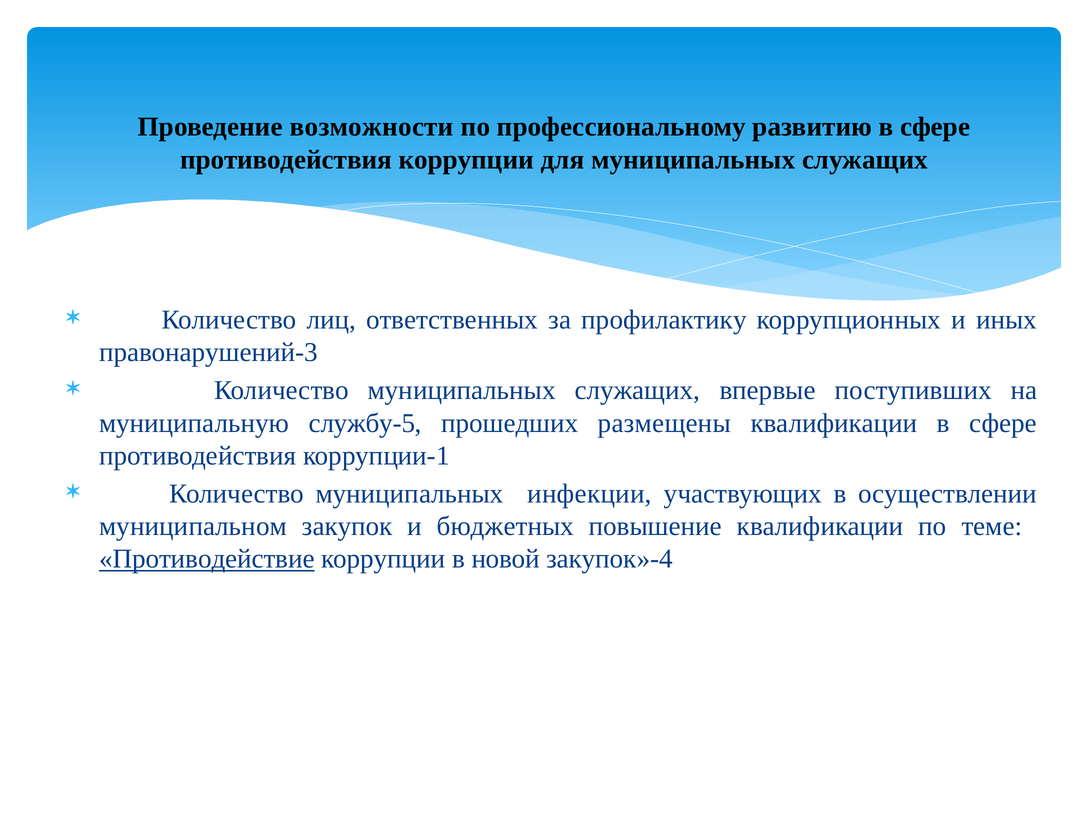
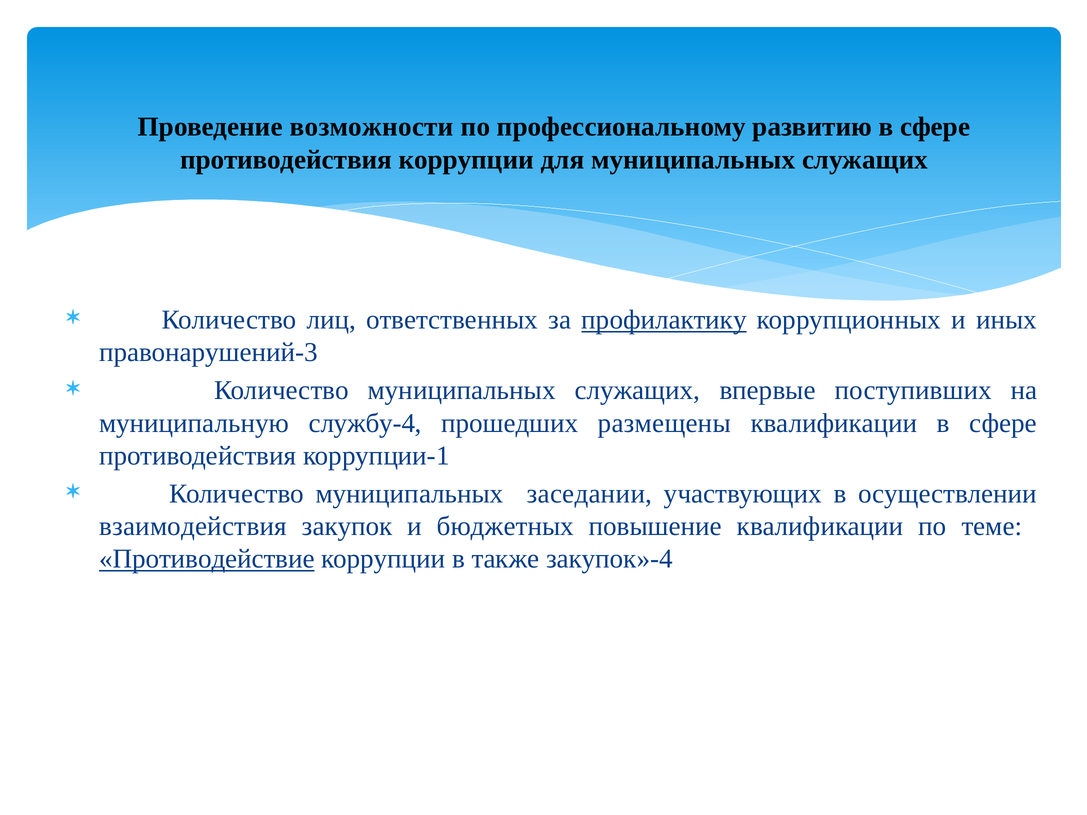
профилактику underline: none -> present
службу-5: службу-5 -> службу-4
инфекции: инфекции -> заседании
муниципальном: муниципальном -> взаимодействия
новой: новой -> также
